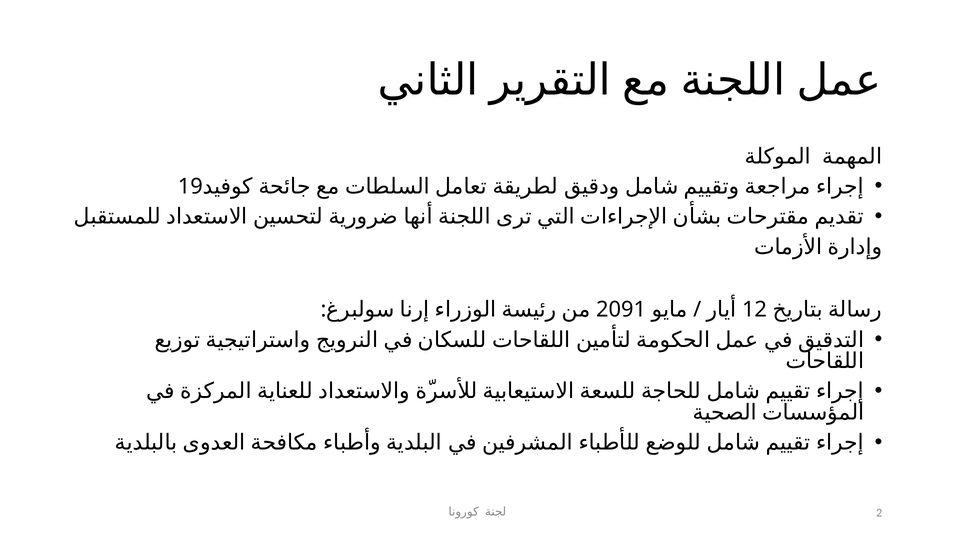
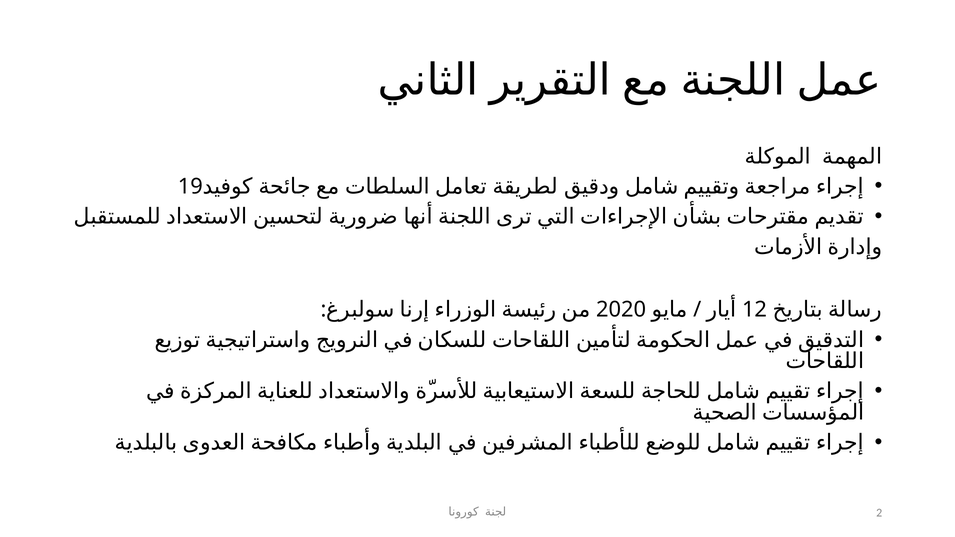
2091: 2091 -> 2020
